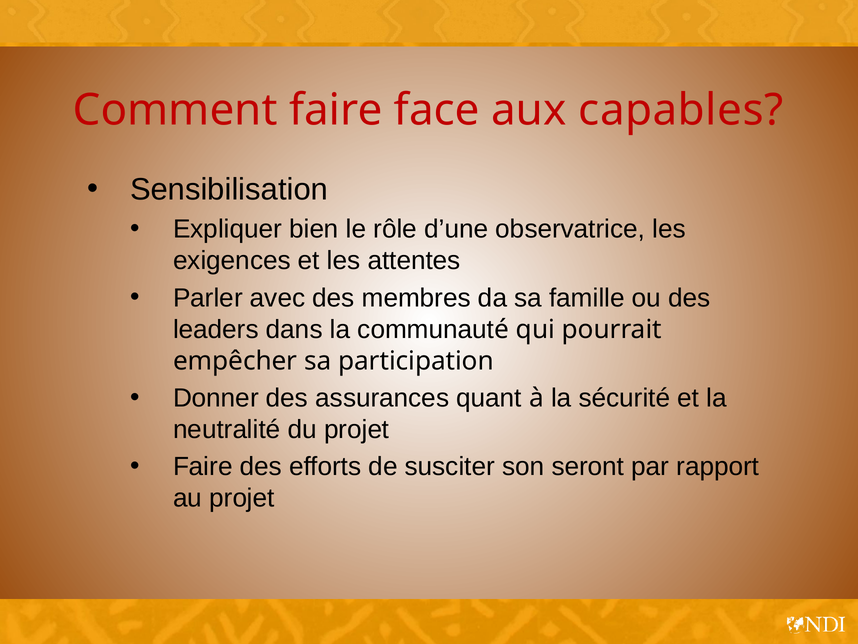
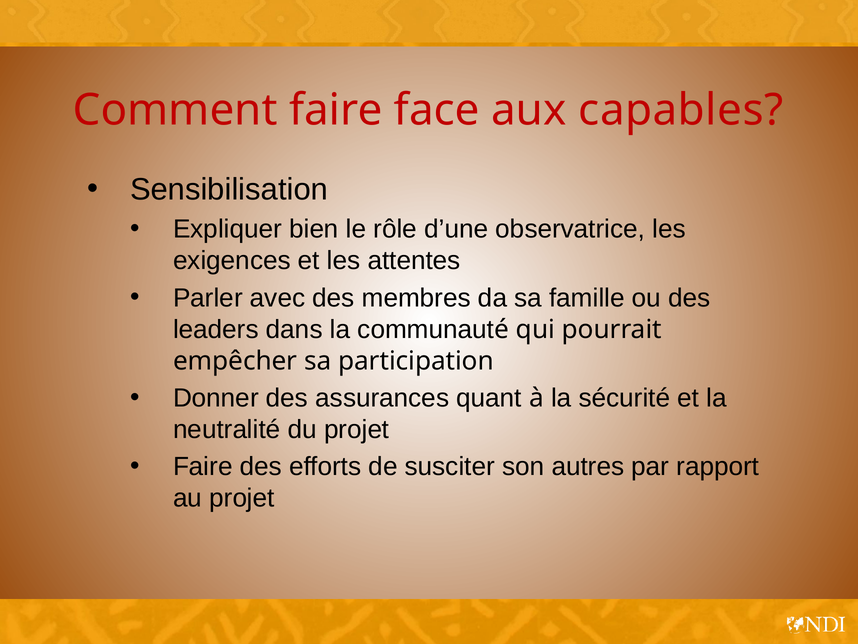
seront: seront -> autres
